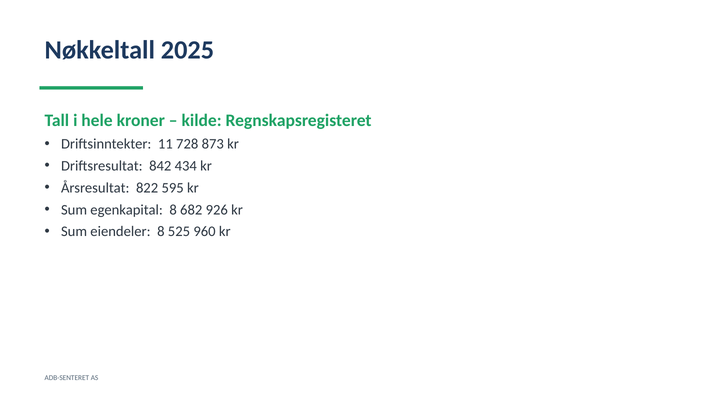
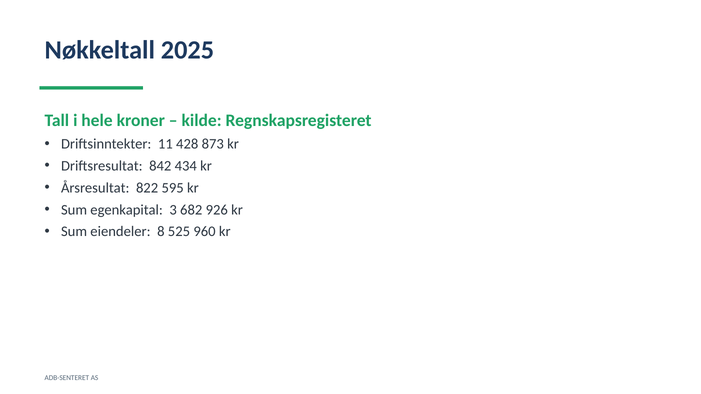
728: 728 -> 428
egenkapital 8: 8 -> 3
